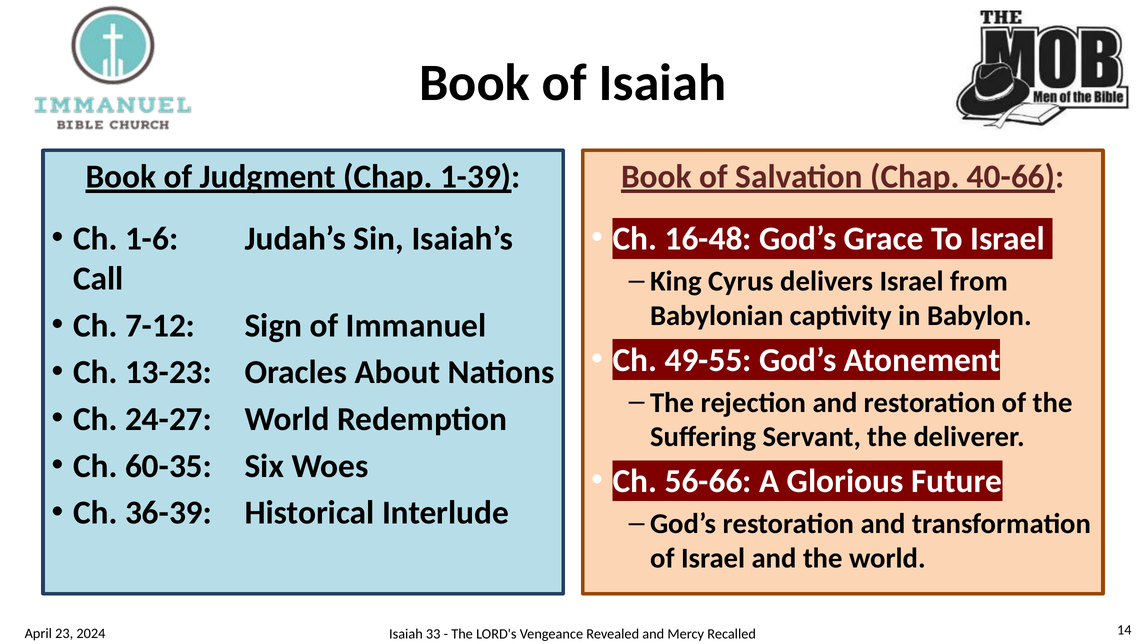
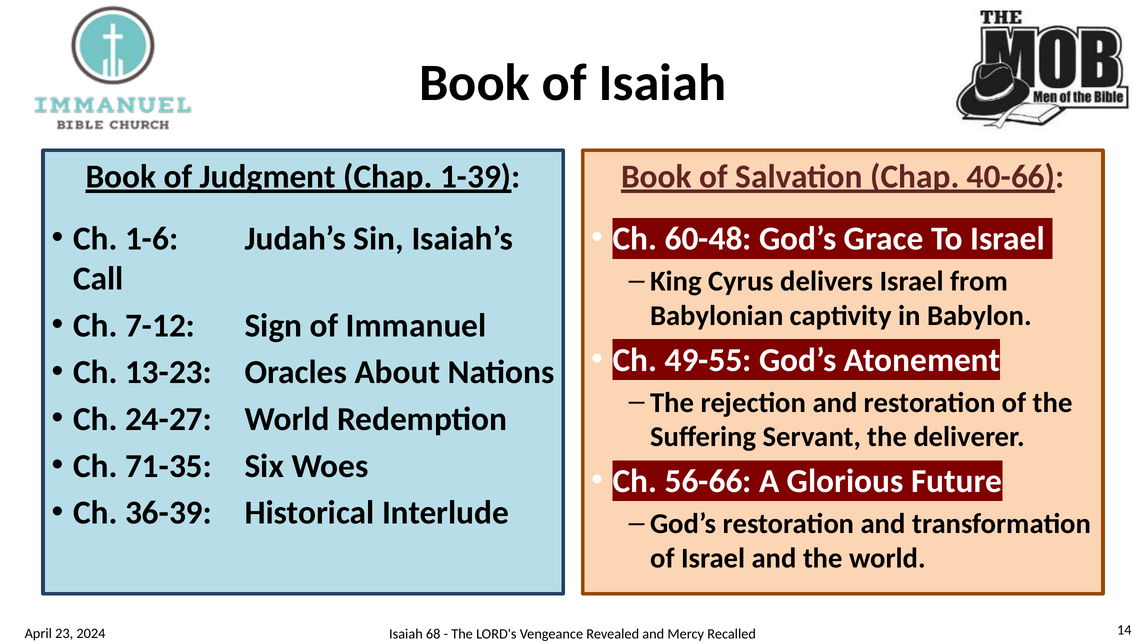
16-48: 16-48 -> 60-48
60-35: 60-35 -> 71-35
33: 33 -> 68
